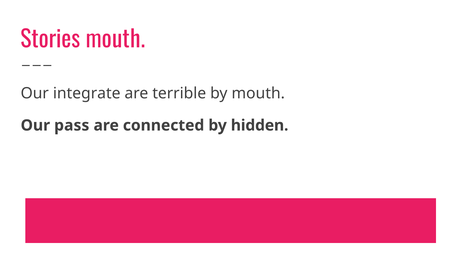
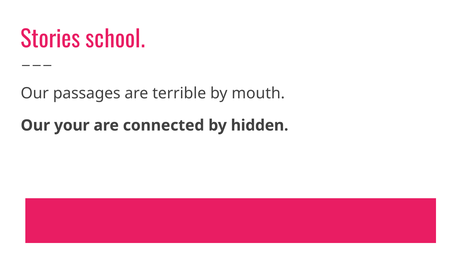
Stories mouth: mouth -> school
integrate: integrate -> passages
pass: pass -> your
